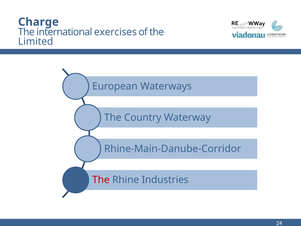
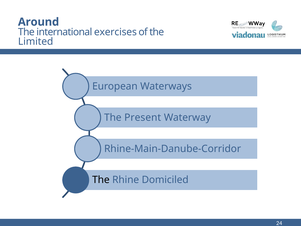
Charge: Charge -> Around
Country: Country -> Present
The at (101, 180) colour: red -> black
Industries: Industries -> Domiciled
